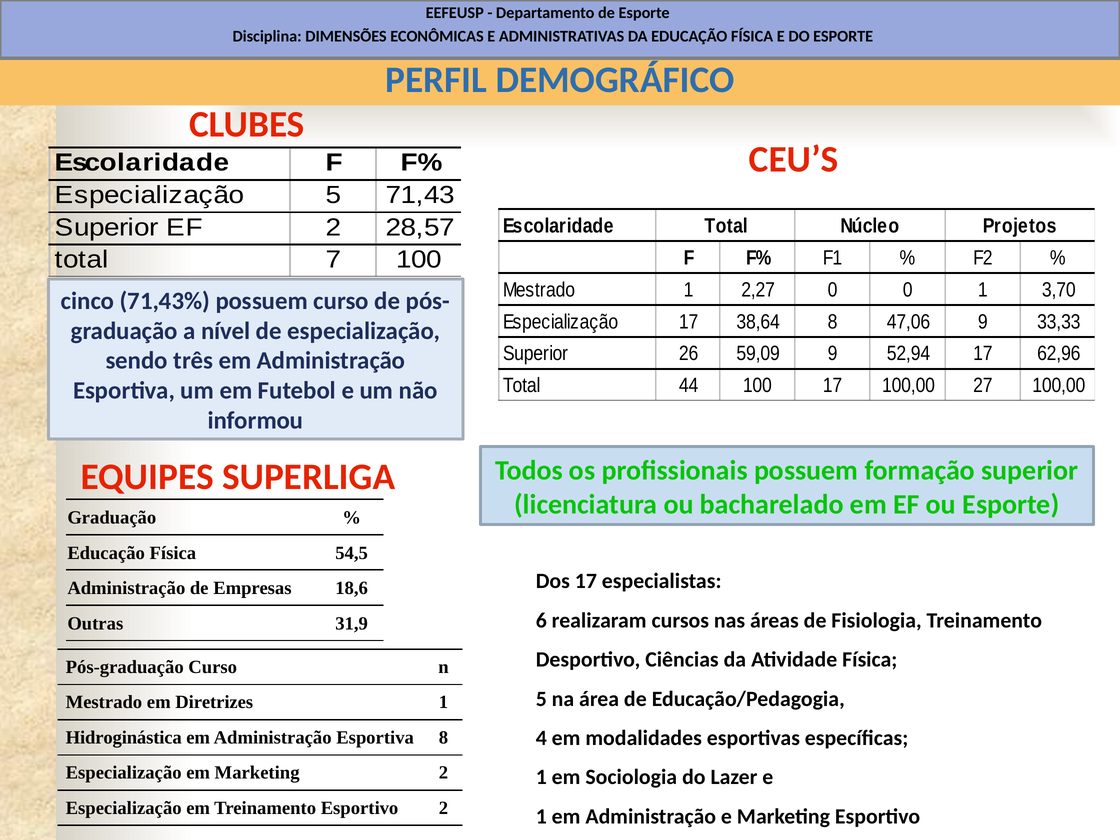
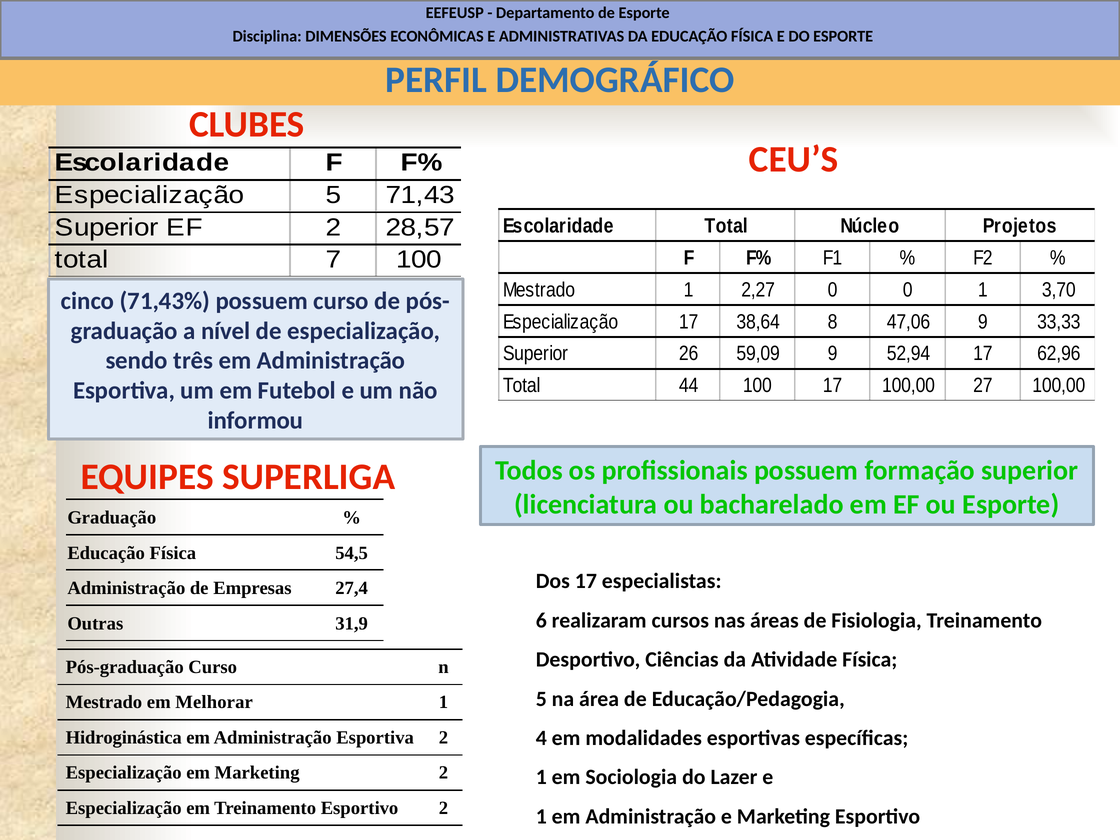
18,6: 18,6 -> 27,4
Diretrizes: Diretrizes -> Melhorar
Esportiva 8: 8 -> 2
